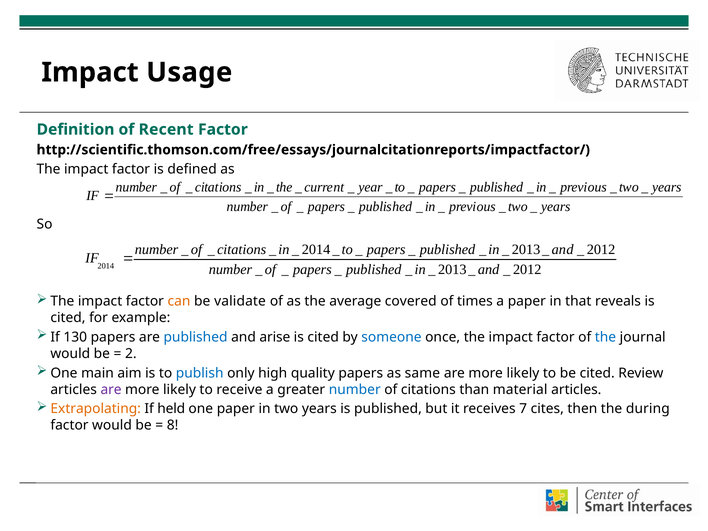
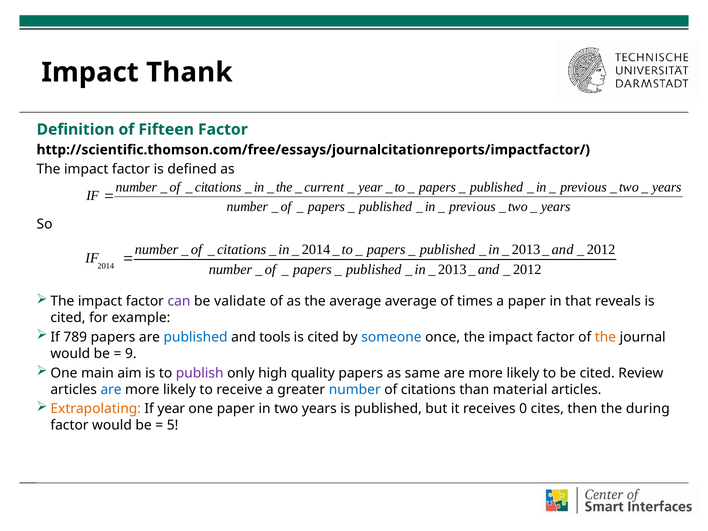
Usage: Usage -> Thank
Recent: Recent -> Fifteen
can colour: orange -> purple
average covered: covered -> average
130: 130 -> 789
arise: arise -> tools
the at (605, 337) colour: blue -> orange
2: 2 -> 9
publish colour: blue -> purple
are at (111, 390) colour: purple -> blue
If held: held -> year
7: 7 -> 0
8: 8 -> 5
